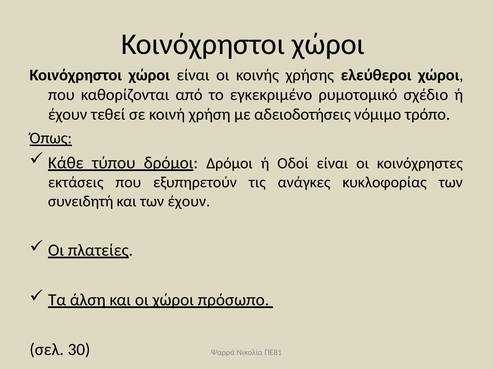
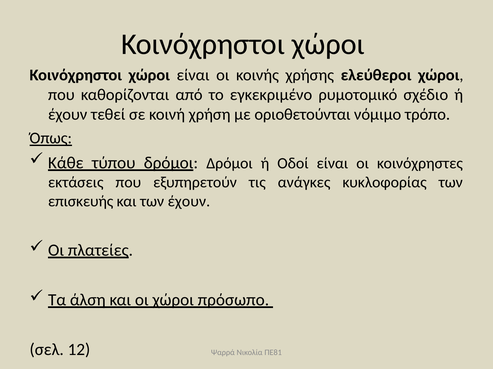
αδειοδοτήσεις: αδειοδοτήσεις -> οριοθετούνται
συνειδητή: συνειδητή -> επισκευής
30: 30 -> 12
